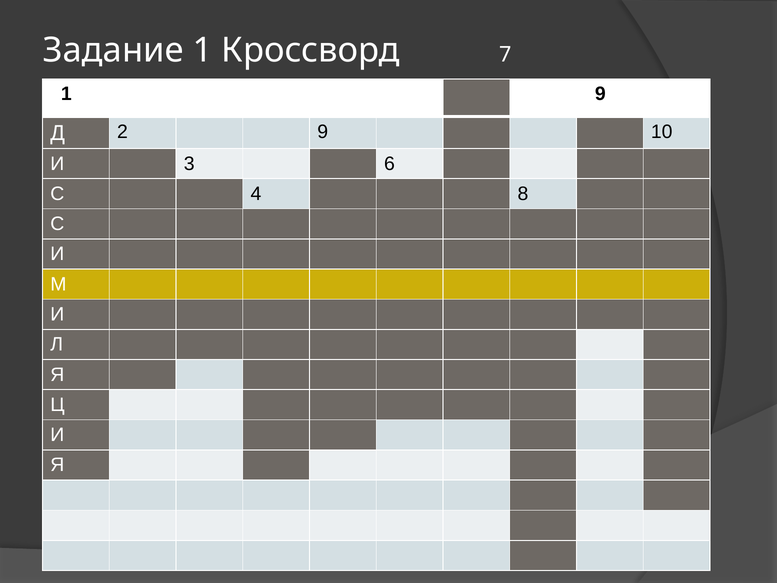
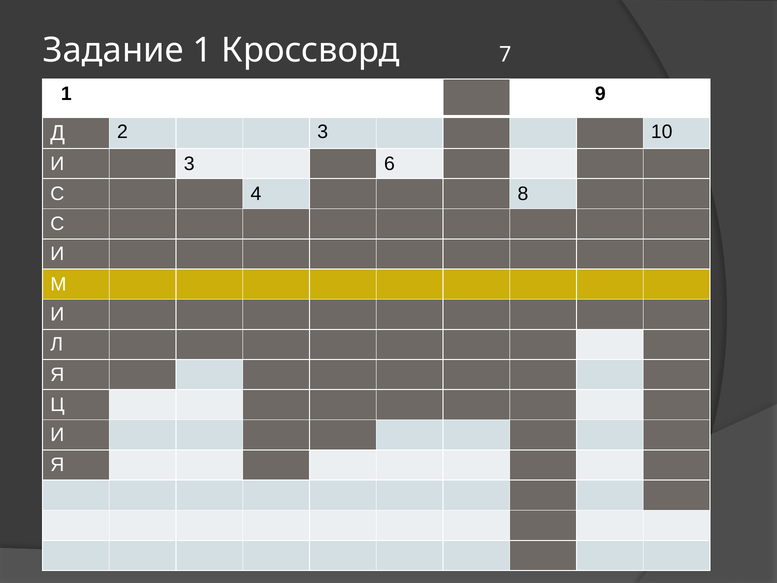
2 9: 9 -> 3
